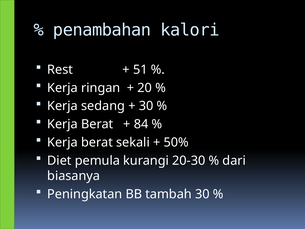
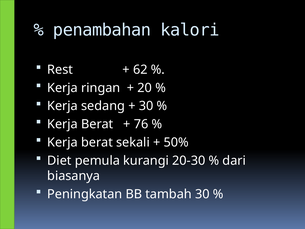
51: 51 -> 62
84: 84 -> 76
